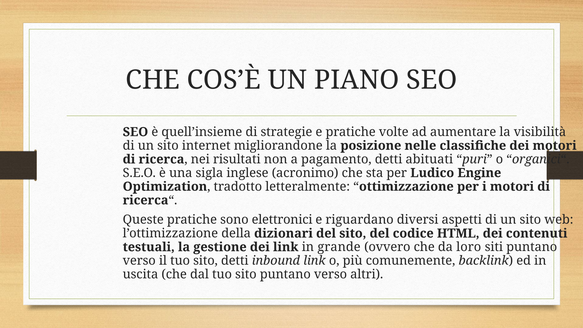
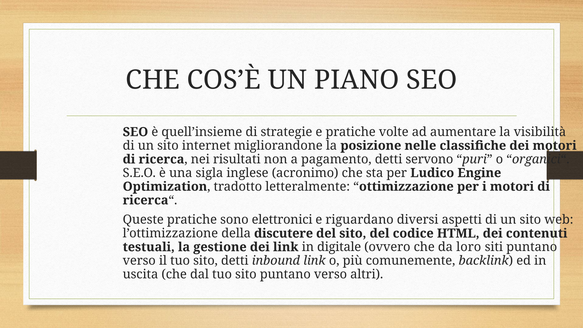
abituati: abituati -> servono
dizionari: dizionari -> discutere
grande: grande -> digitale
